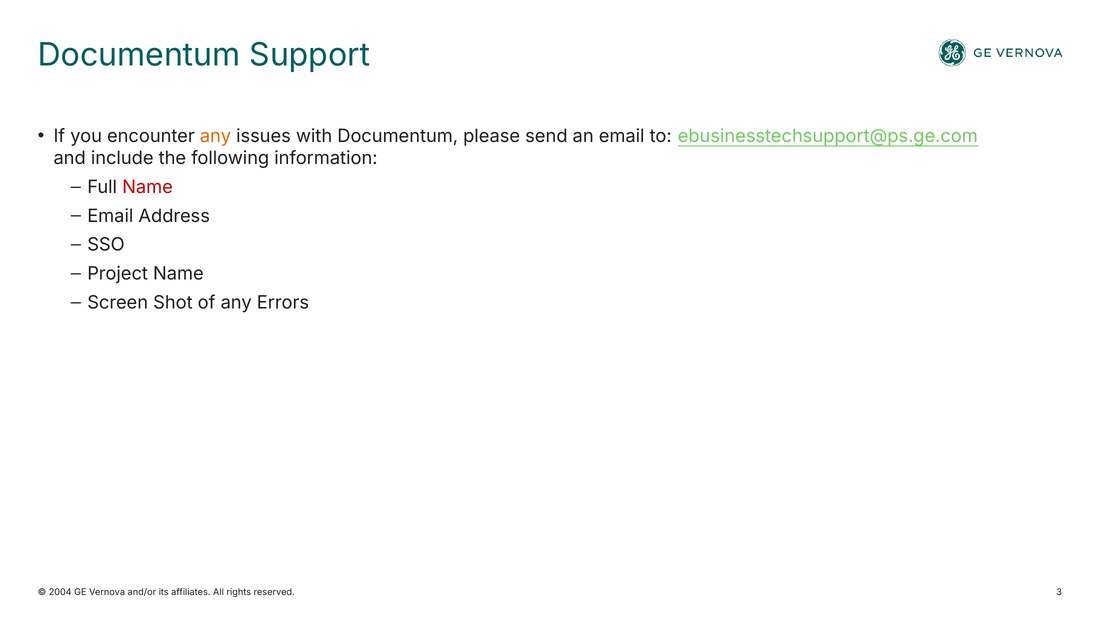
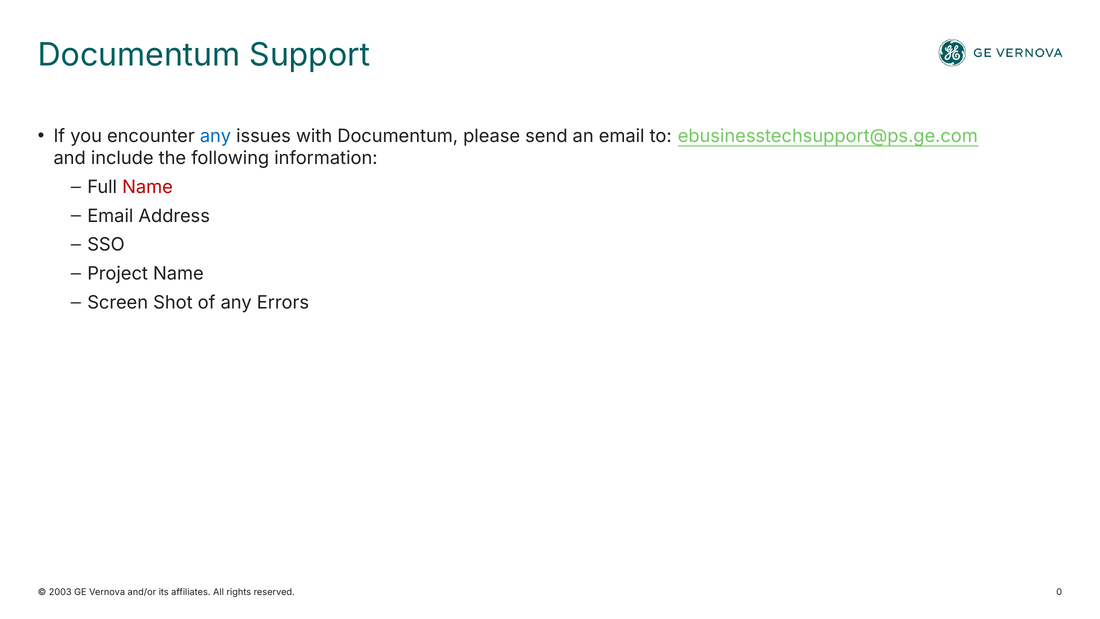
any at (215, 136) colour: orange -> blue
2004: 2004 -> 2003
3: 3 -> 0
